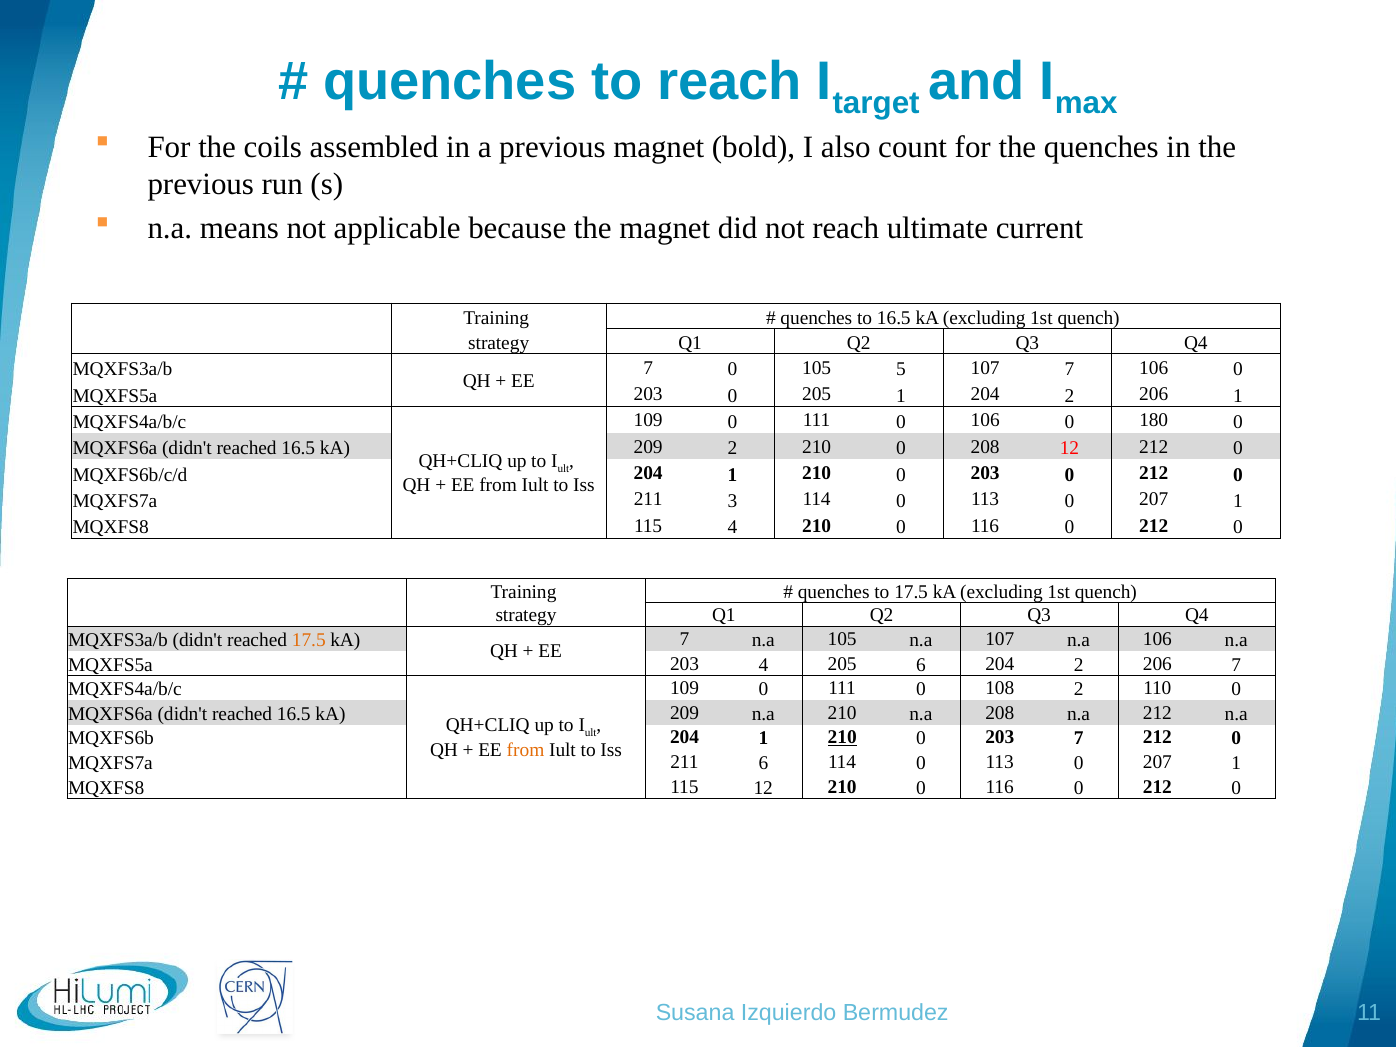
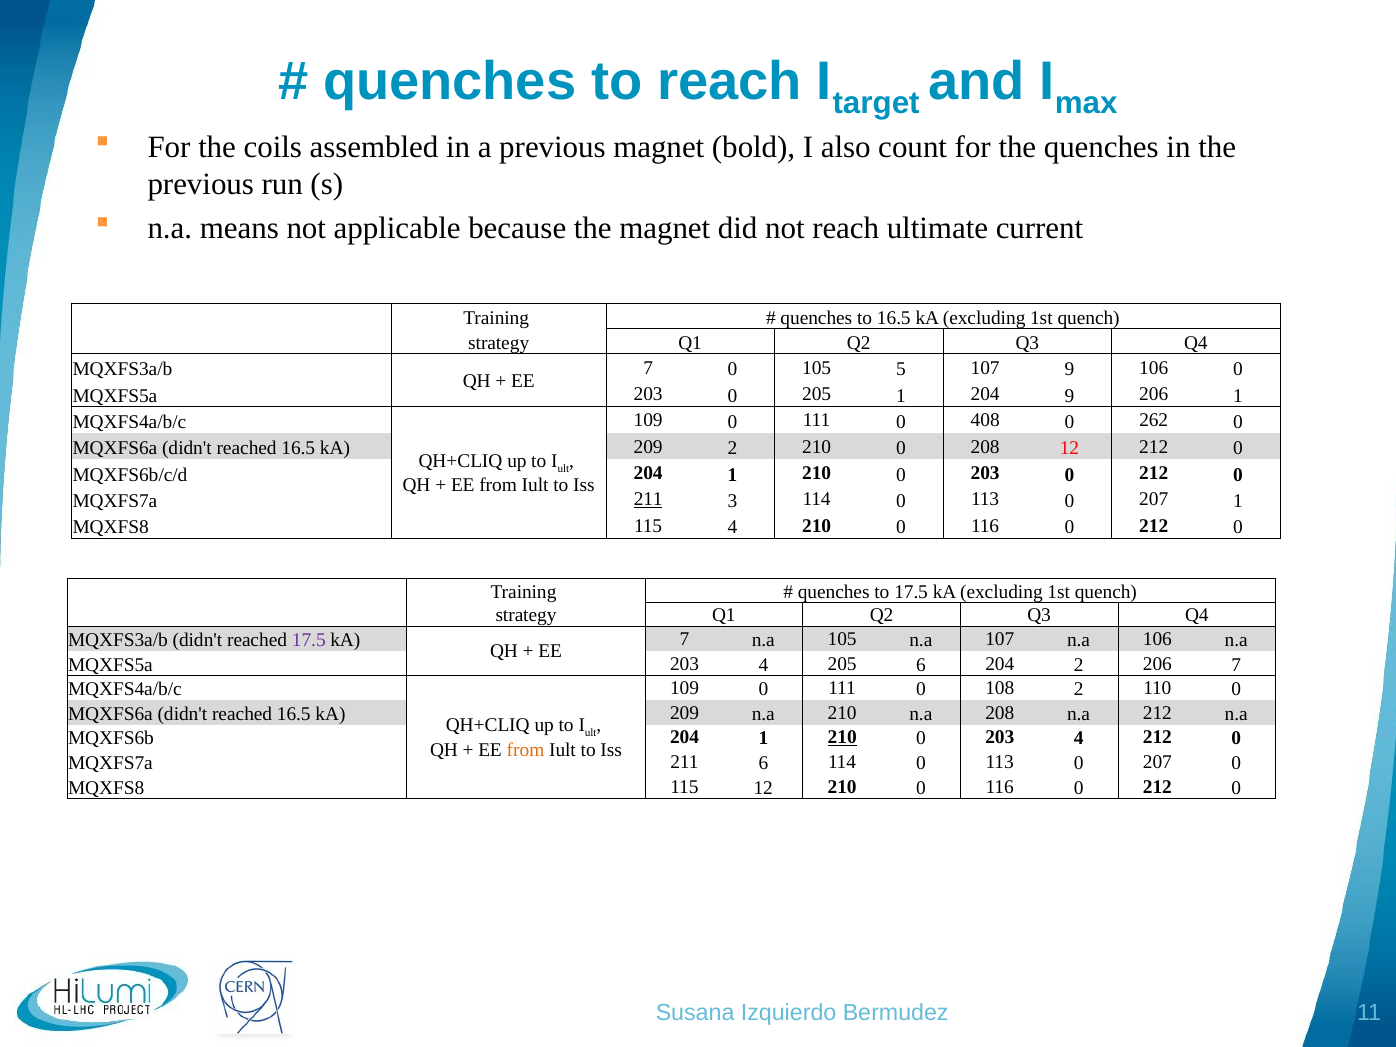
107 7: 7 -> 9
1 204 2: 2 -> 9
0 106: 106 -> 408
180: 180 -> 262
211 at (648, 499) underline: none -> present
17.5 at (309, 640) colour: orange -> purple
0 203 7: 7 -> 4
1 at (1236, 763): 1 -> 0
